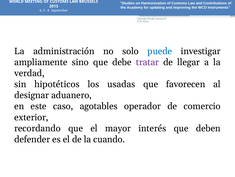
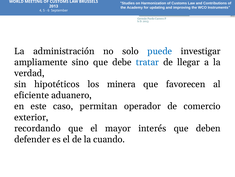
tratar colour: purple -> blue
usadas: usadas -> minera
designar: designar -> eficiente
agotables: agotables -> permitan
